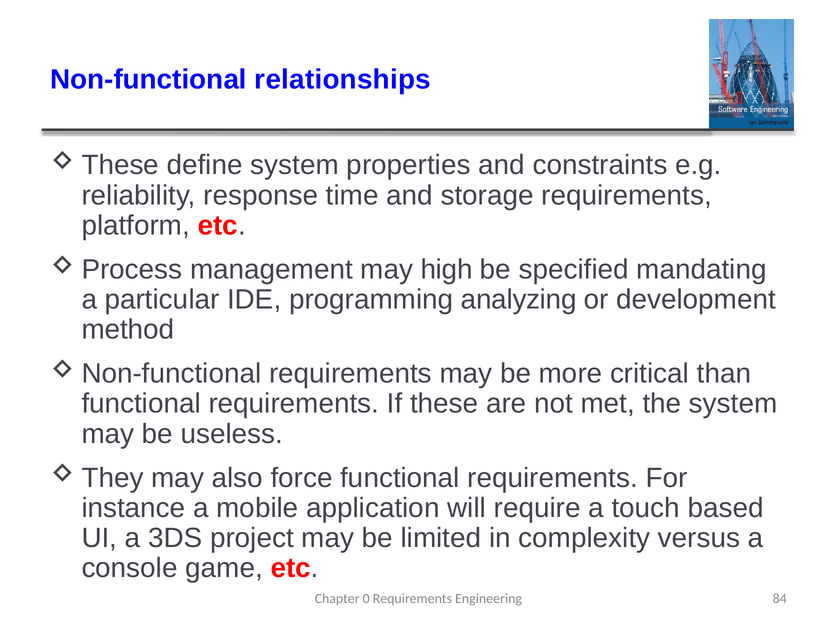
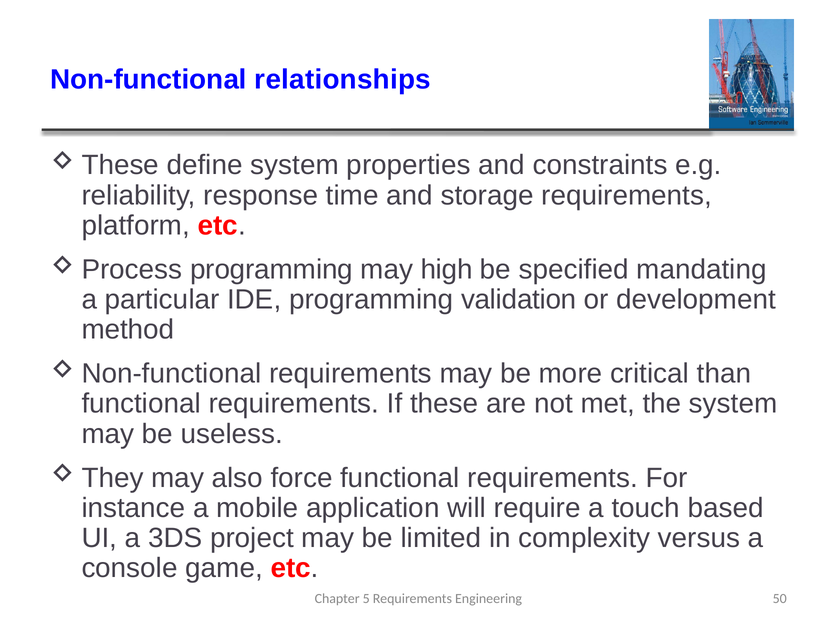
management at (271, 270): management -> programming
analyzing: analyzing -> validation
0: 0 -> 5
84: 84 -> 50
